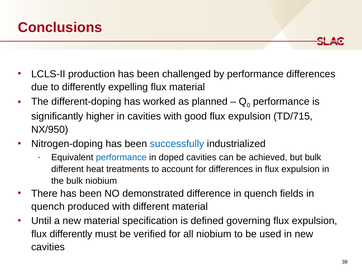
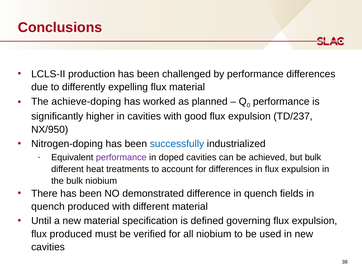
different-doping: different-doping -> achieve-doping
TD/715: TD/715 -> TD/237
performance at (121, 157) colour: blue -> purple
flux differently: differently -> produced
